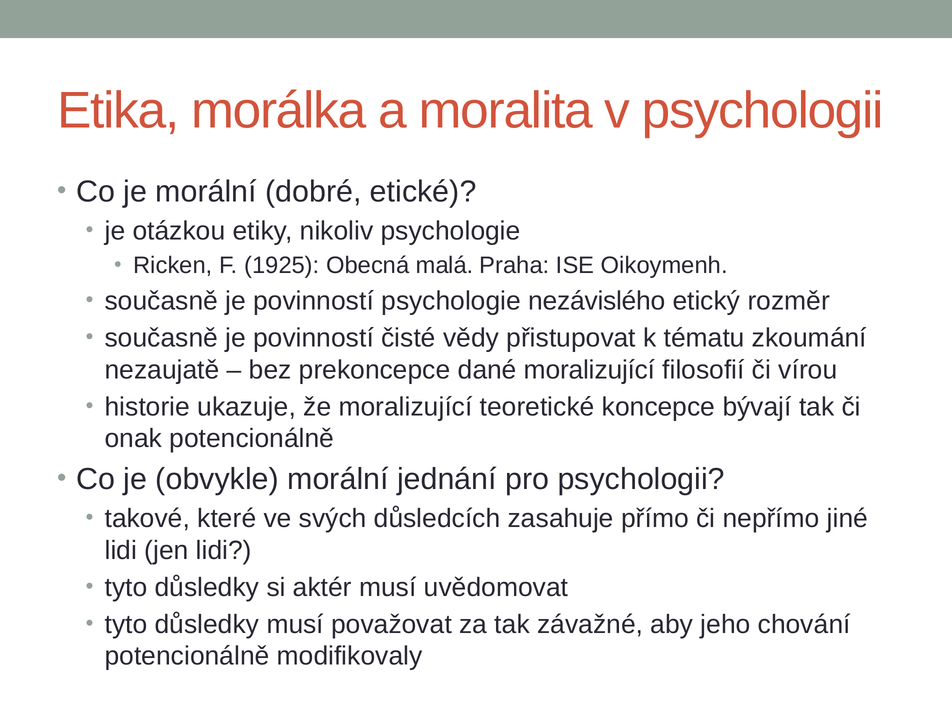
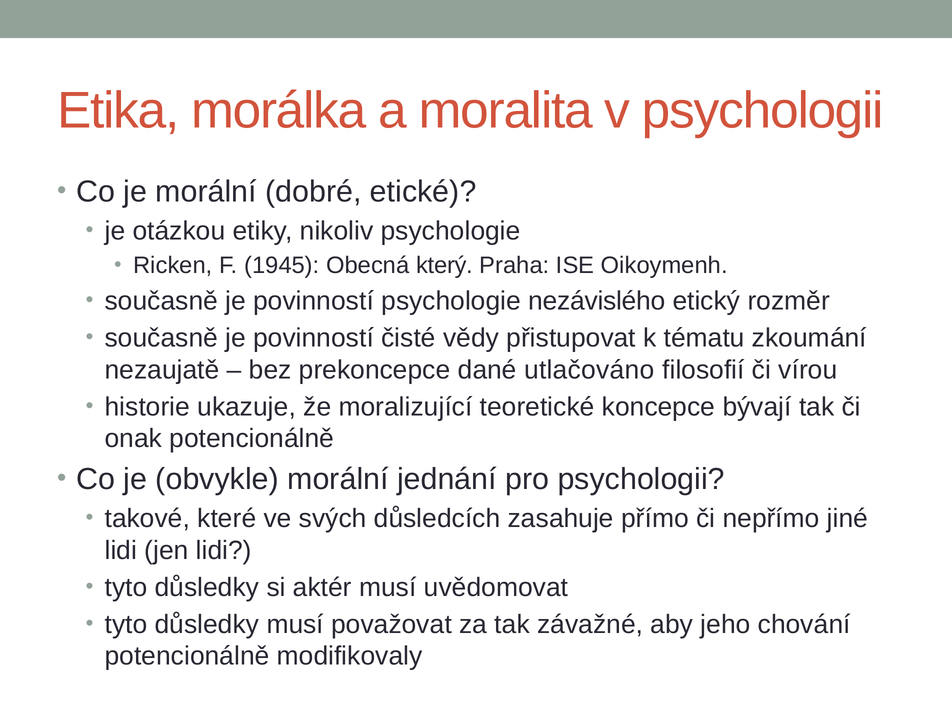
1925: 1925 -> 1945
malá: malá -> který
dané moralizující: moralizující -> utlačováno
